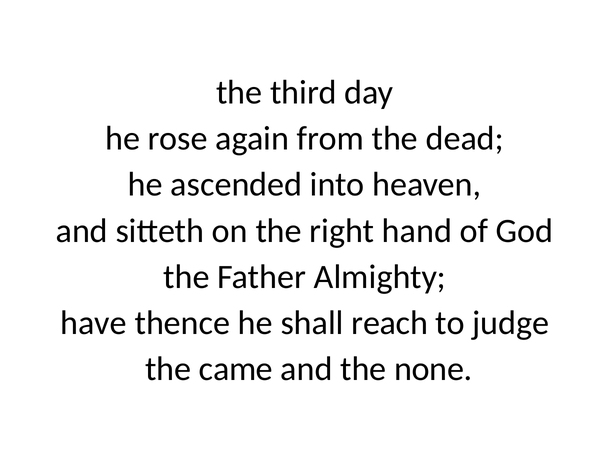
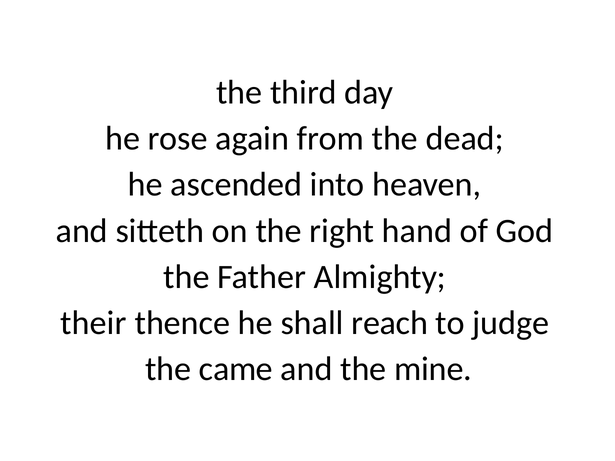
have: have -> their
none: none -> mine
